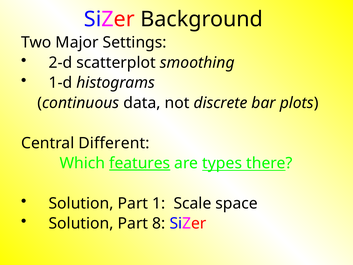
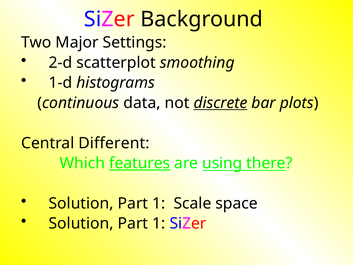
discrete underline: none -> present
types: types -> using
8 at (159, 223): 8 -> 1
